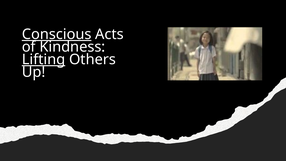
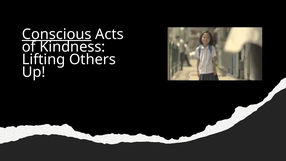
Lifting underline: present -> none
